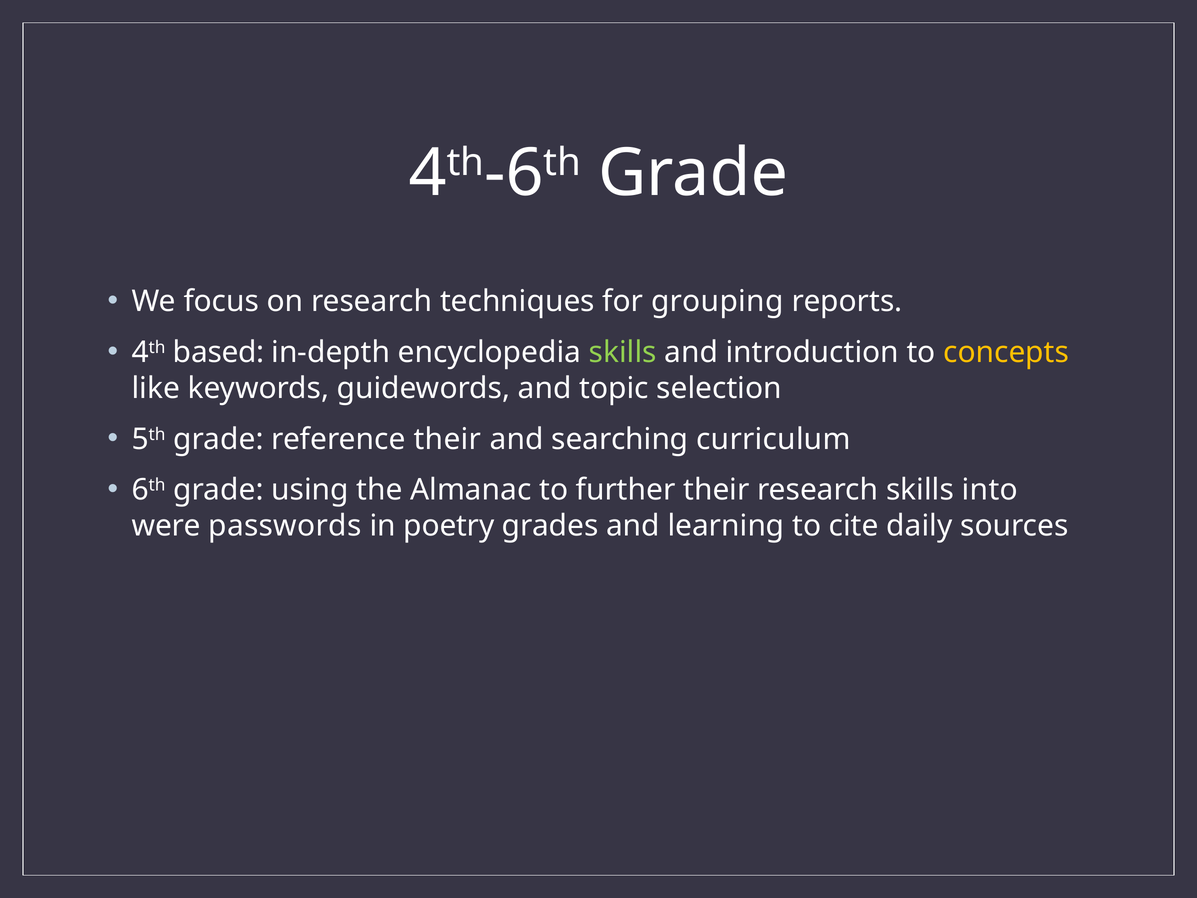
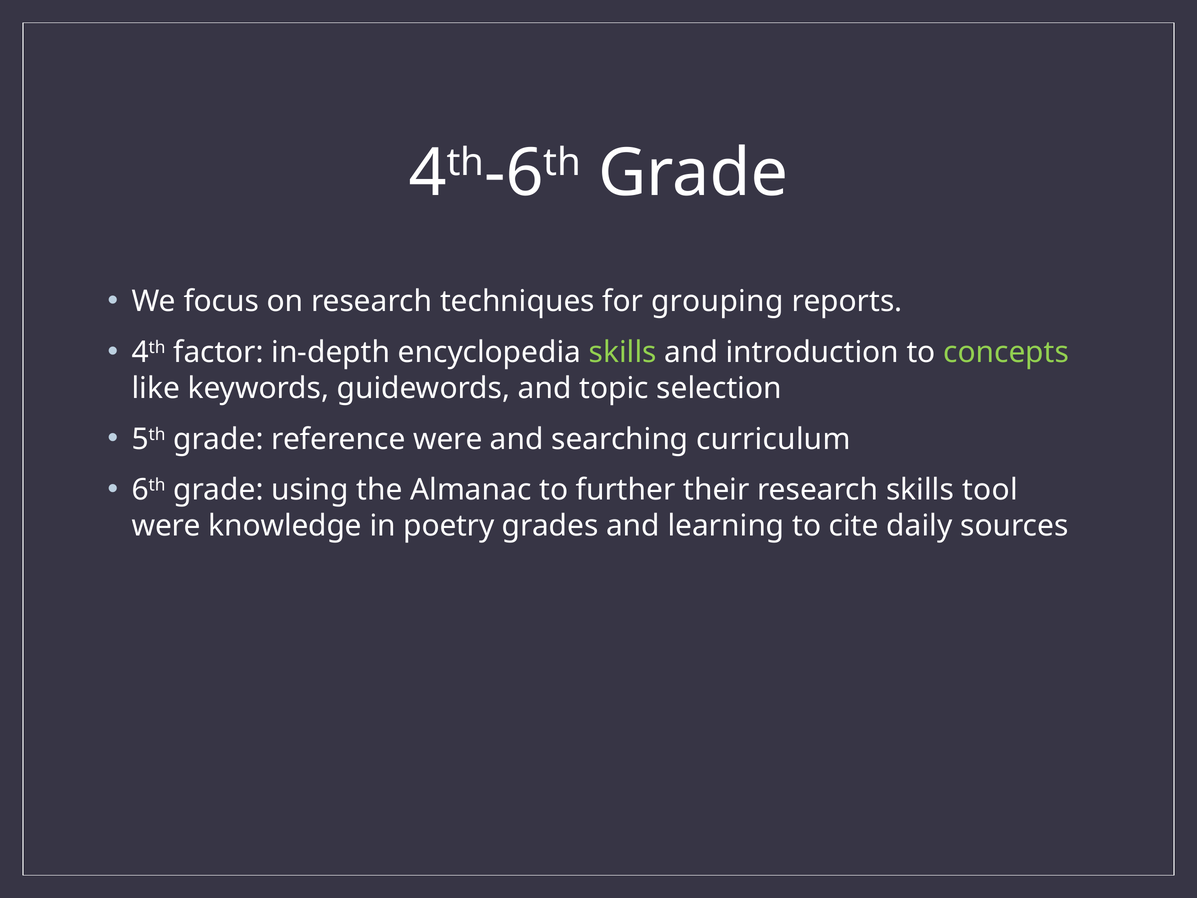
based: based -> factor
concepts colour: yellow -> light green
reference their: their -> were
into: into -> tool
passwords: passwords -> knowledge
